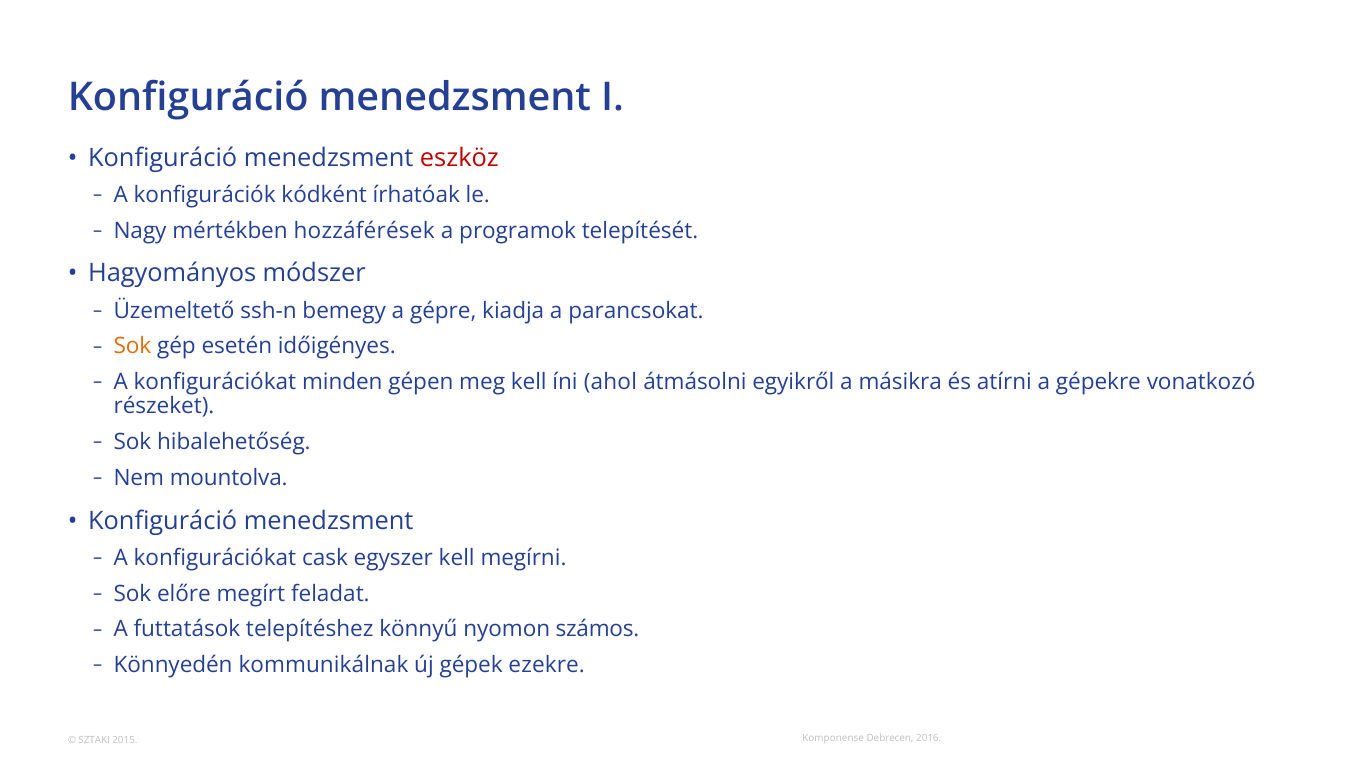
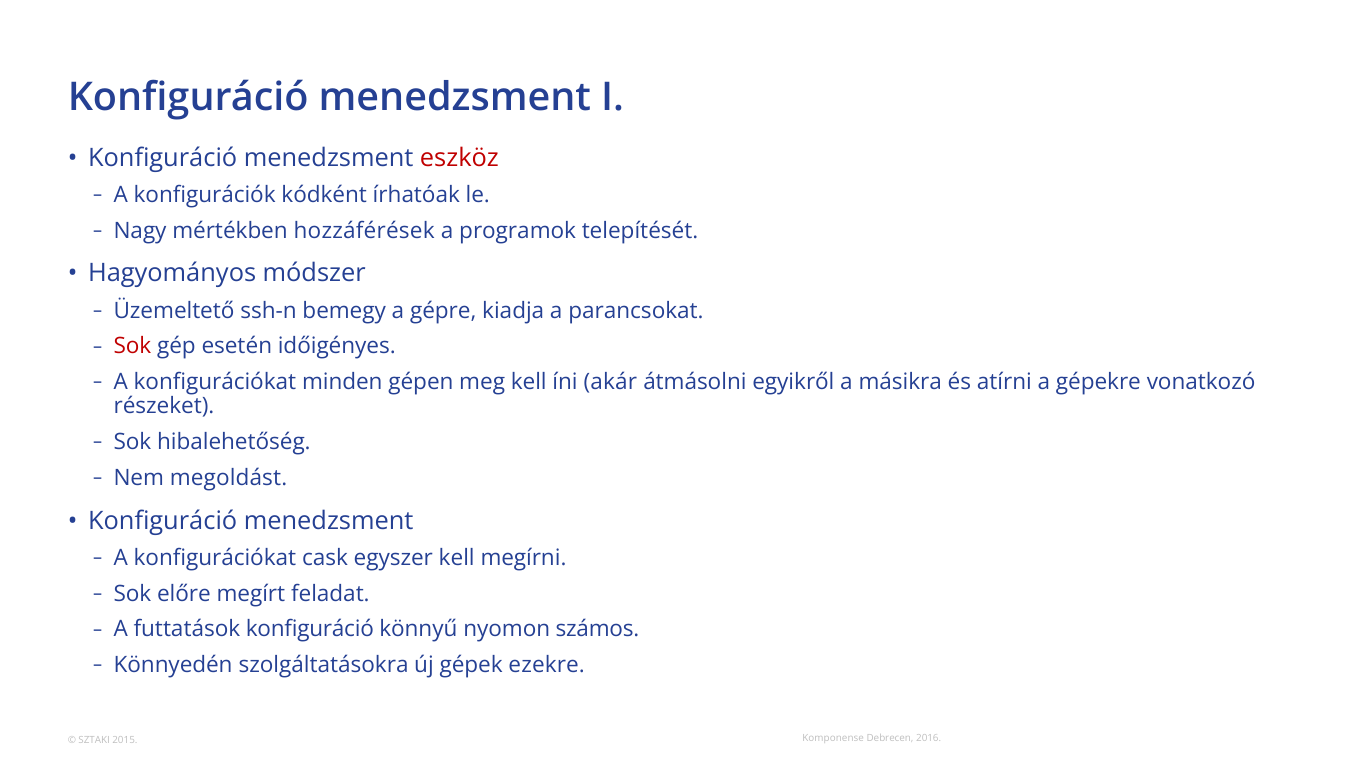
Sok at (132, 346) colour: orange -> red
ahol: ahol -> akár
mountolva: mountolva -> megoldást
futtatások telepítéshez: telepítéshez -> konfiguráció
kommunikálnak: kommunikálnak -> szolgáltatásokra
